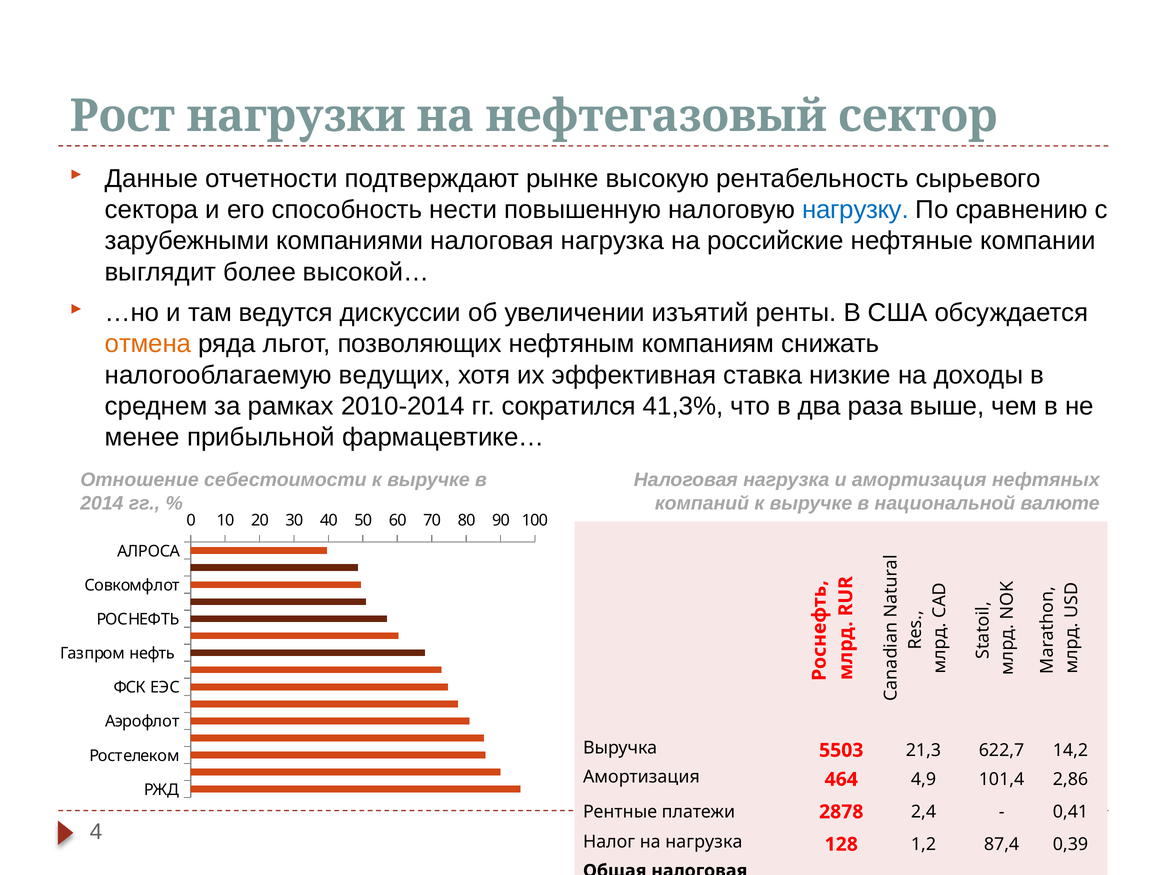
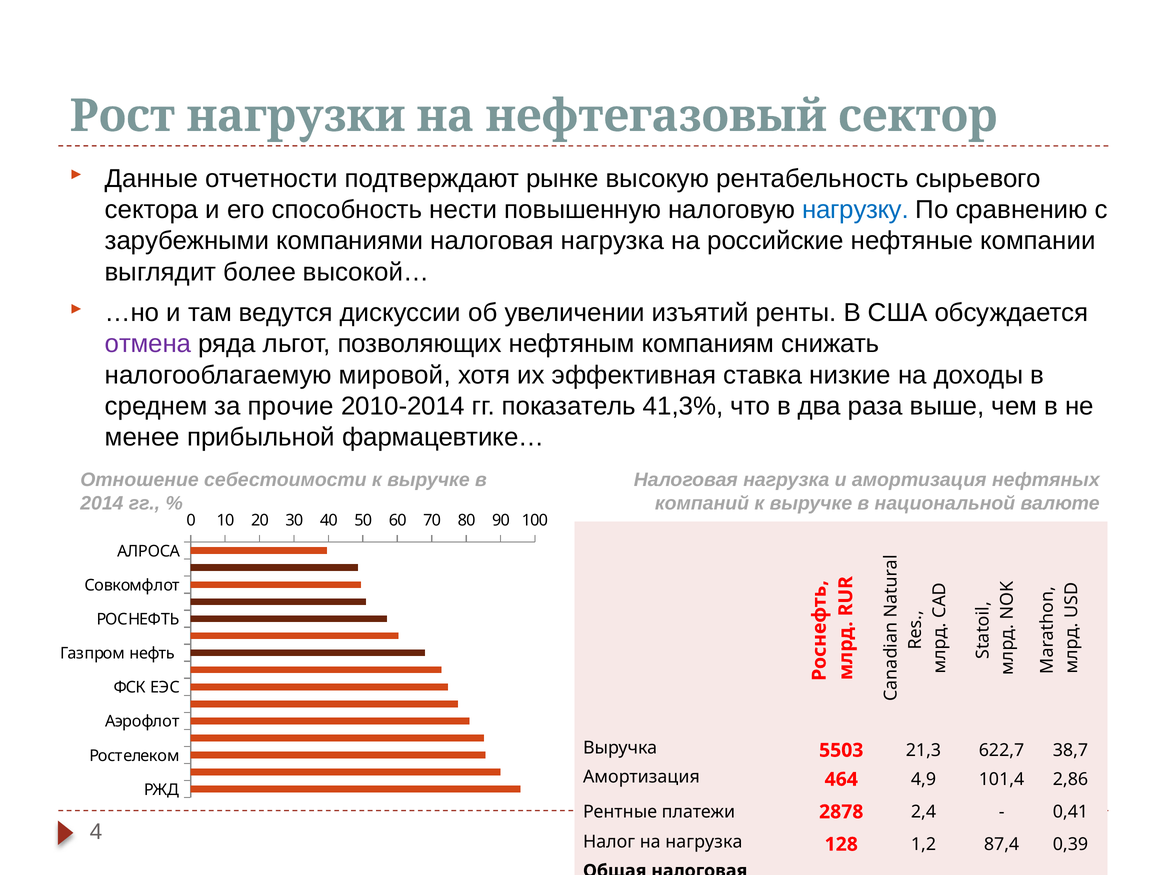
отмена colour: orange -> purple
ведущих: ведущих -> мировой
рамках: рамках -> прочие
сократился: сократился -> показатель
14,2: 14,2 -> 38,7
